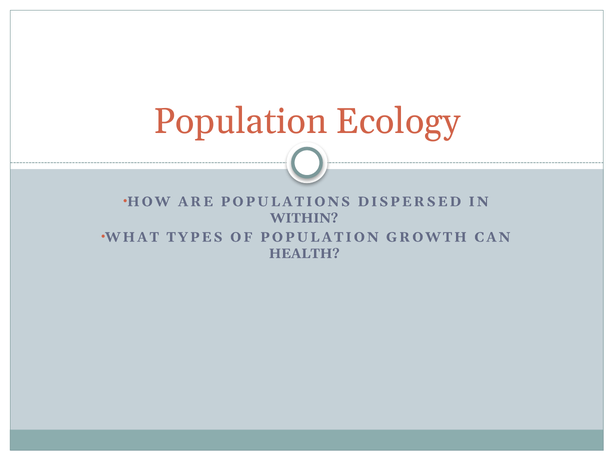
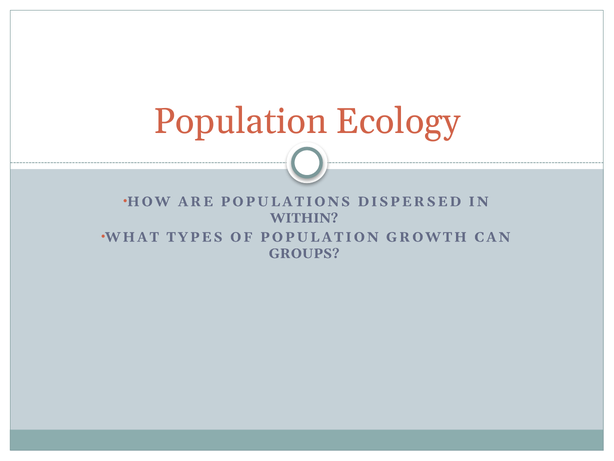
HEALTH: HEALTH -> GROUPS
